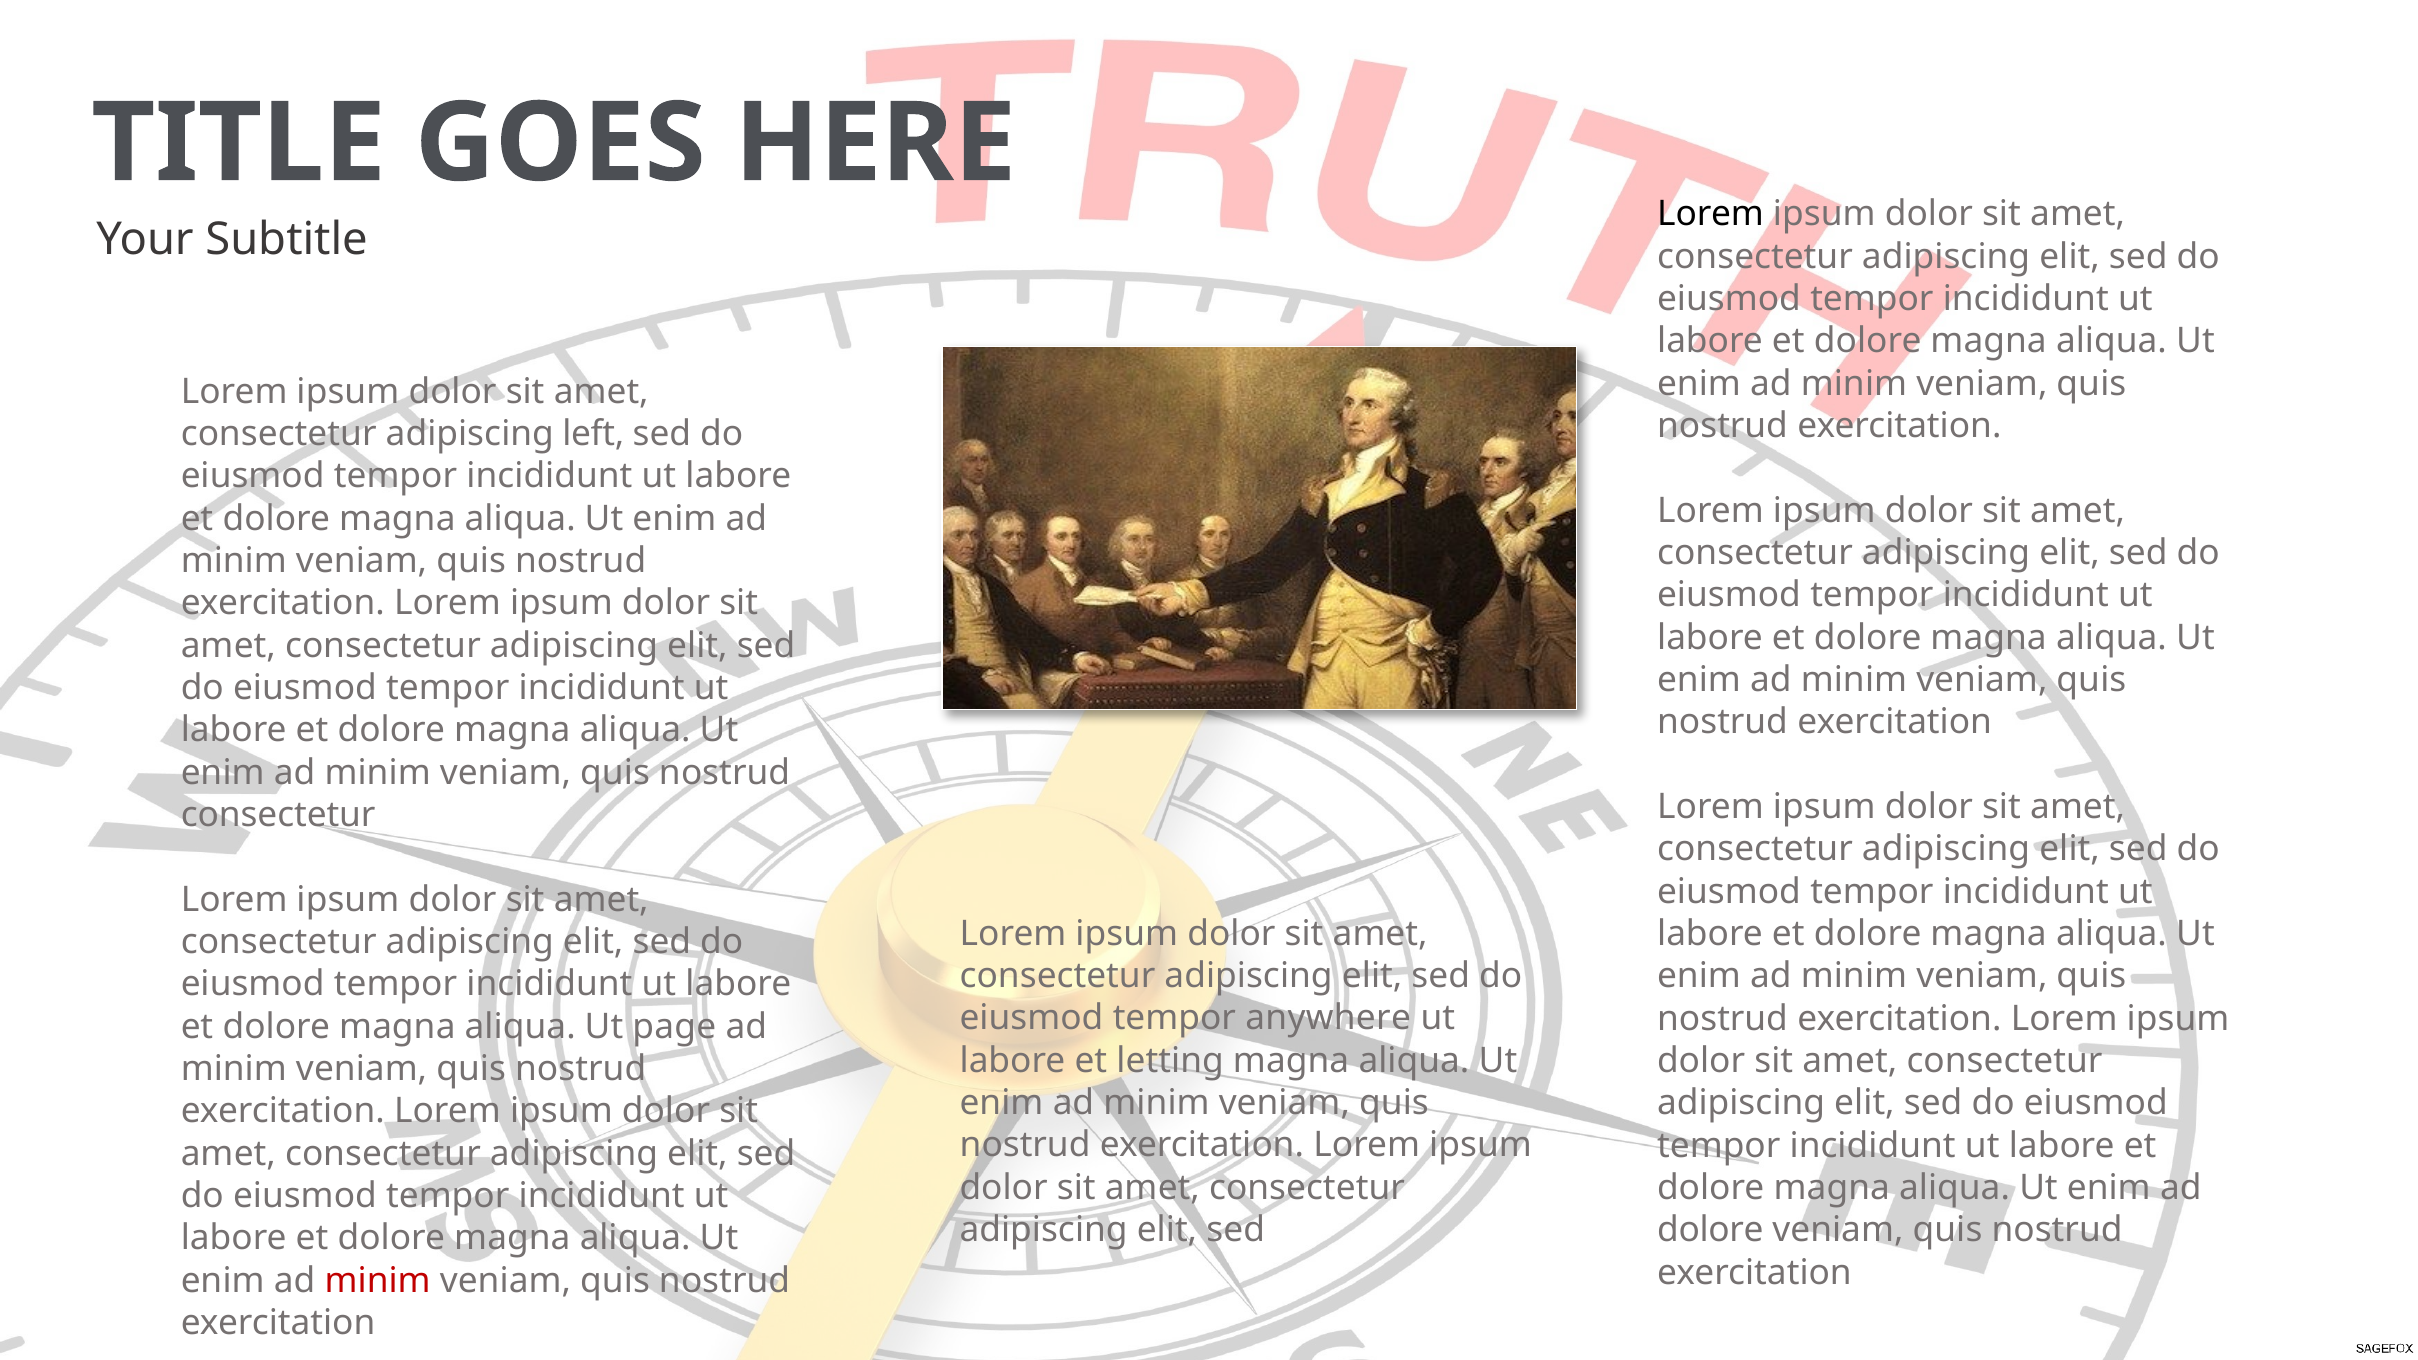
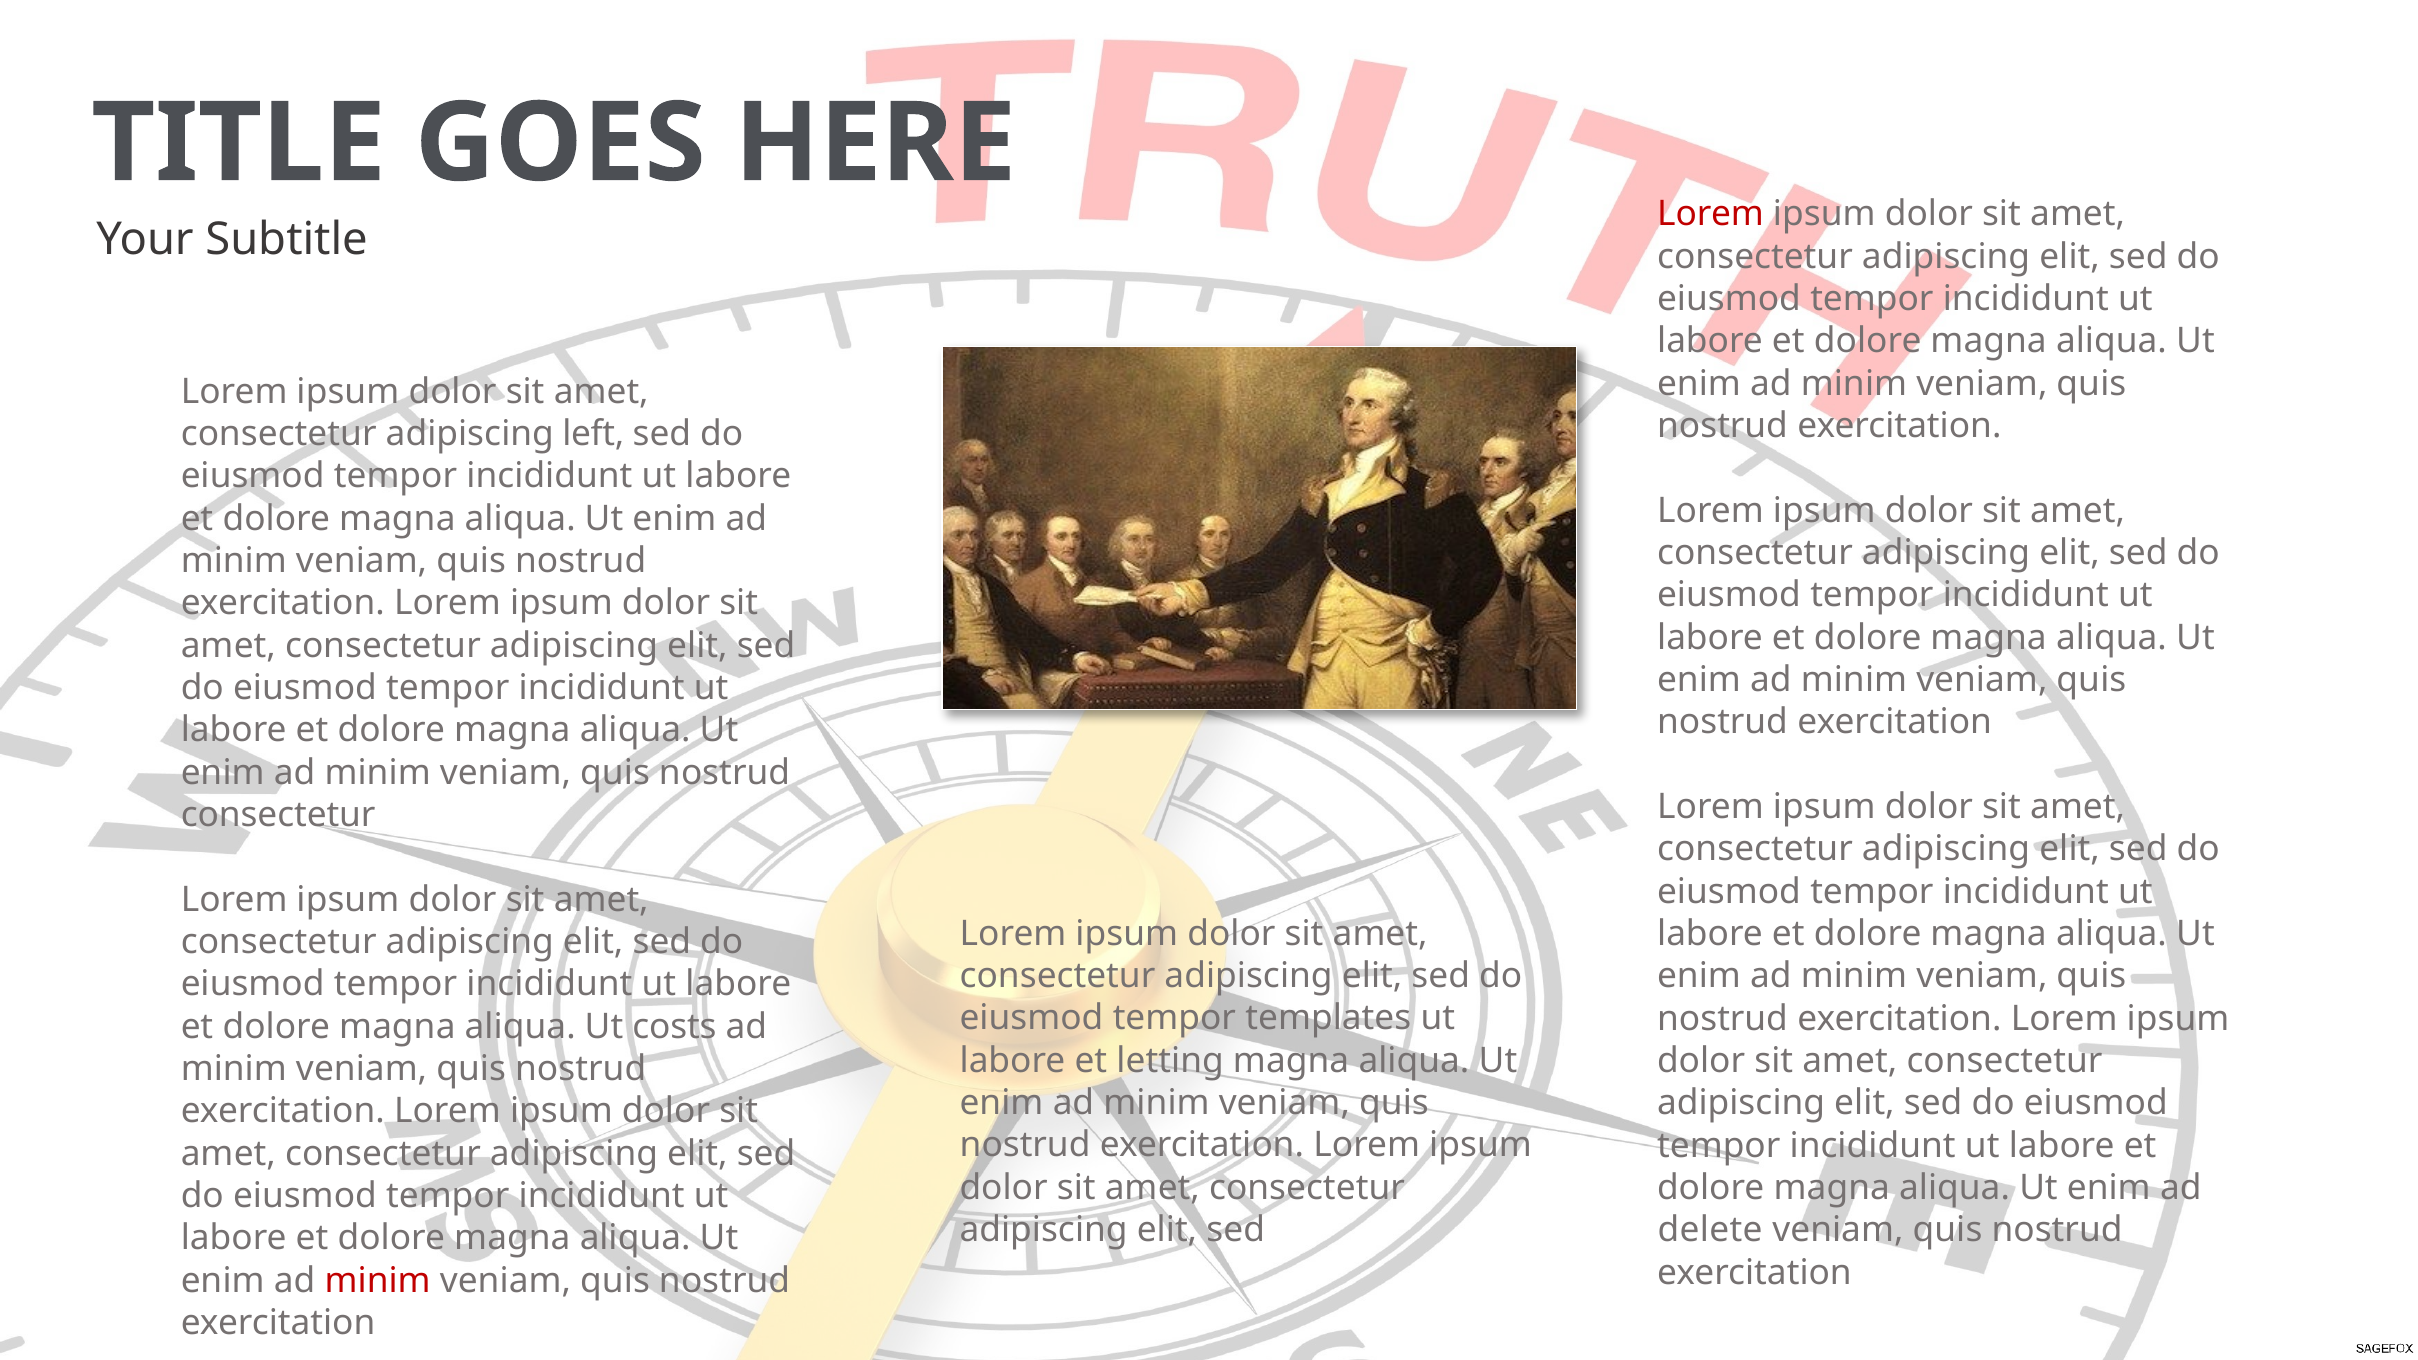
Lorem at (1711, 214) colour: black -> red
anywhere: anywhere -> templates
page: page -> costs
dolore at (1710, 1230): dolore -> delete
